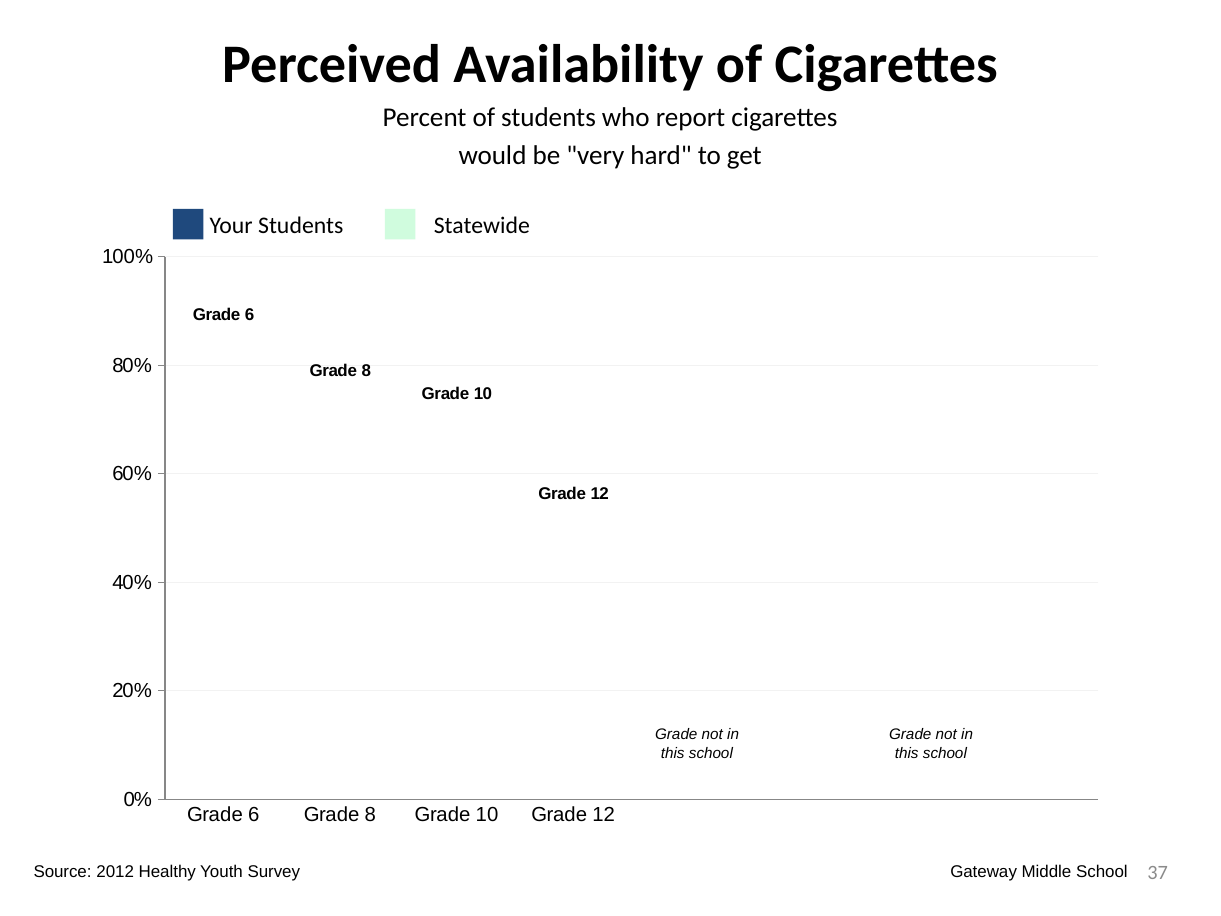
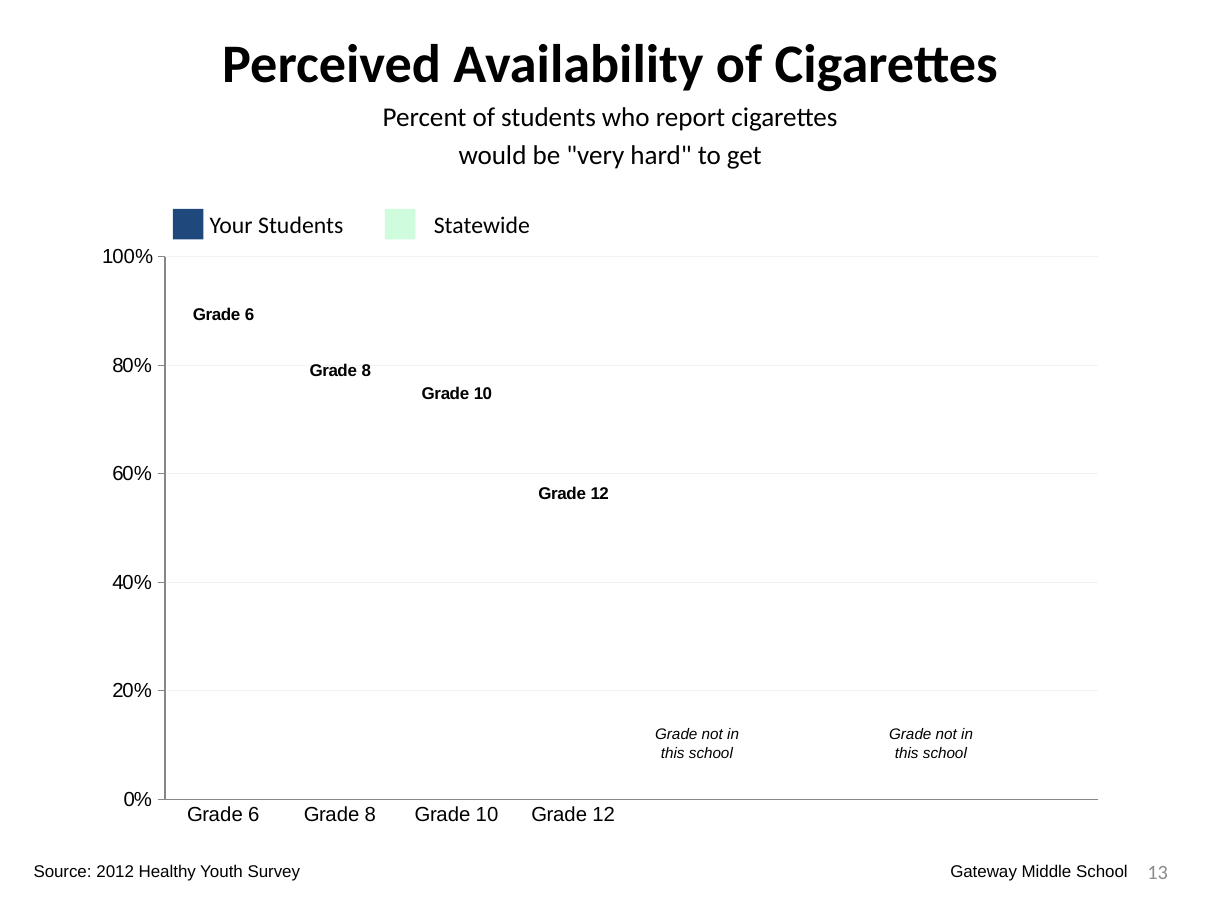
37: 37 -> 13
